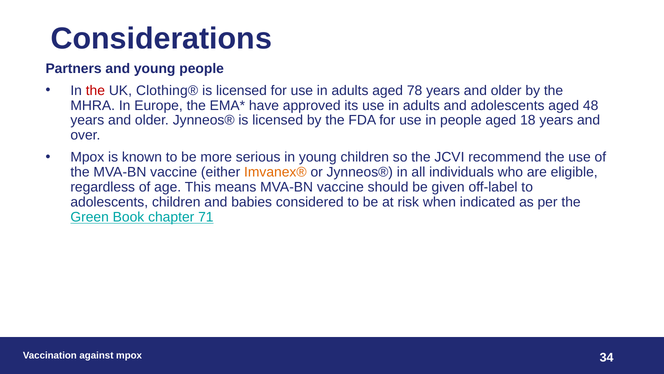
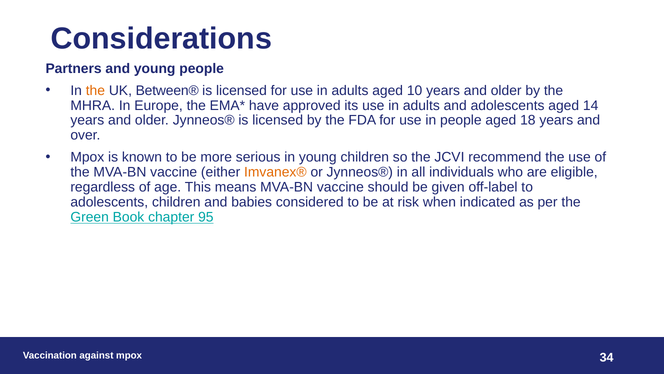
the at (95, 90) colour: red -> orange
Clothing®: Clothing® -> Between®
78: 78 -> 10
48: 48 -> 14
71: 71 -> 95
